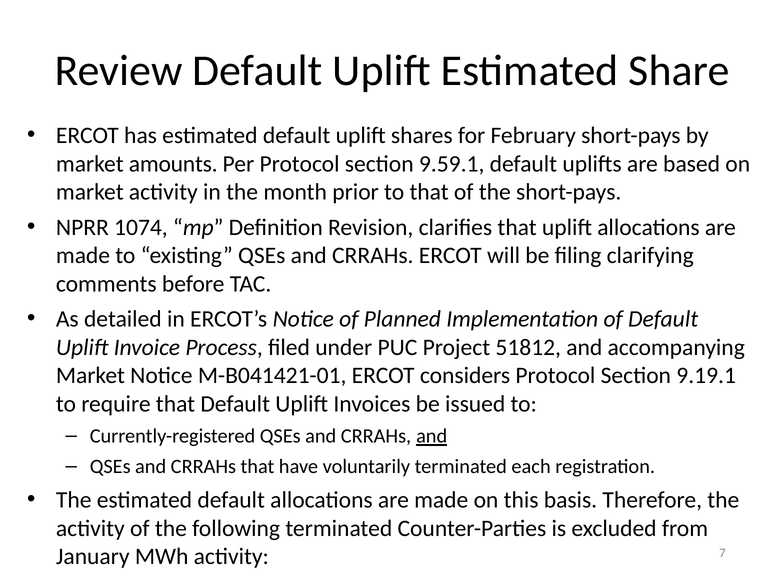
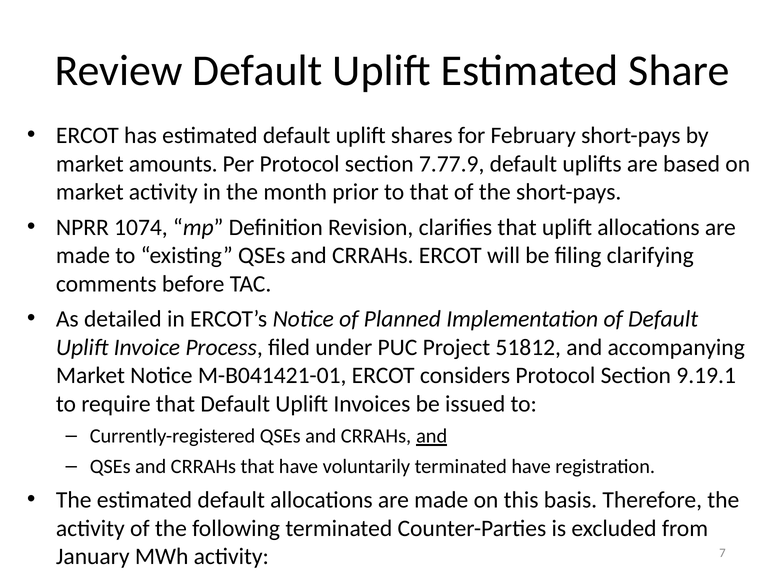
9.59.1: 9.59.1 -> 7.77.9
terminated each: each -> have
